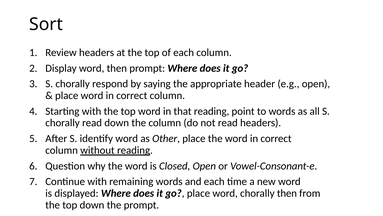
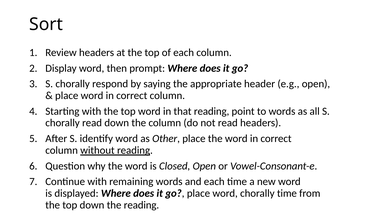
chorally then: then -> time
the prompt: prompt -> reading
